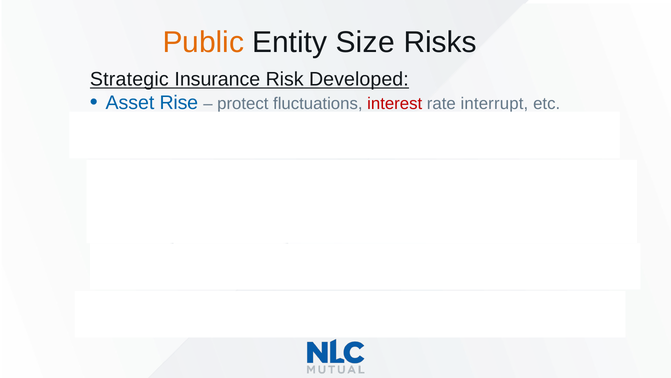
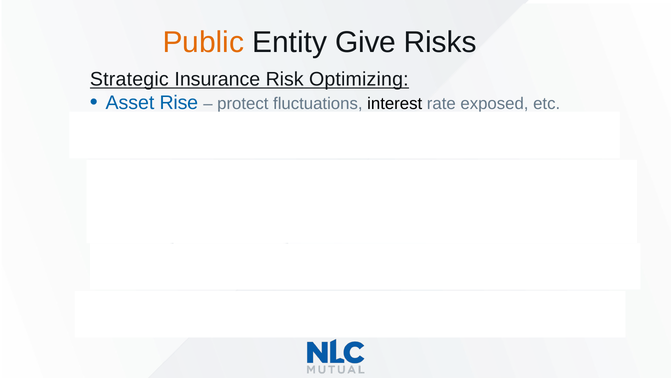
Size: Size -> Give
Developed: Developed -> Optimizing
interest colour: red -> black
rate interrupt: interrupt -> exposed
